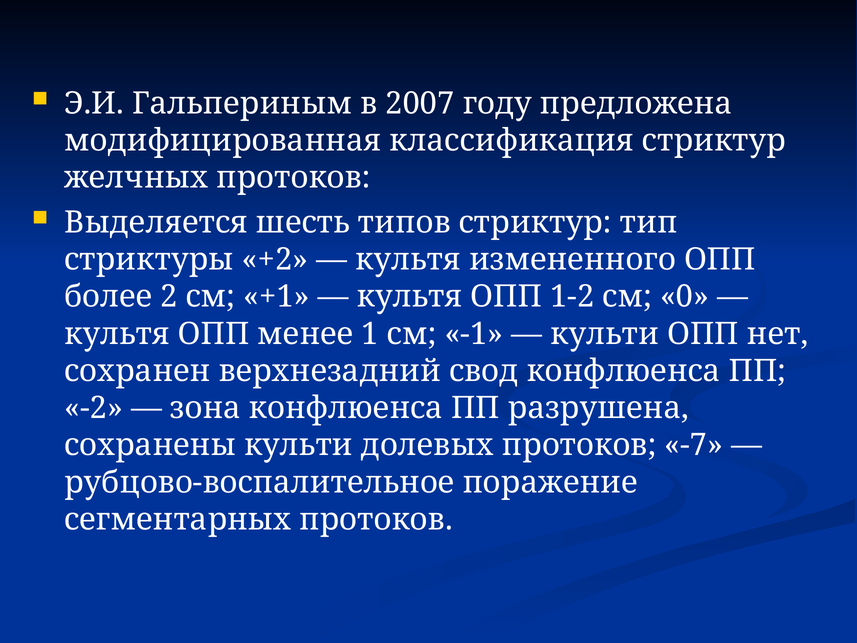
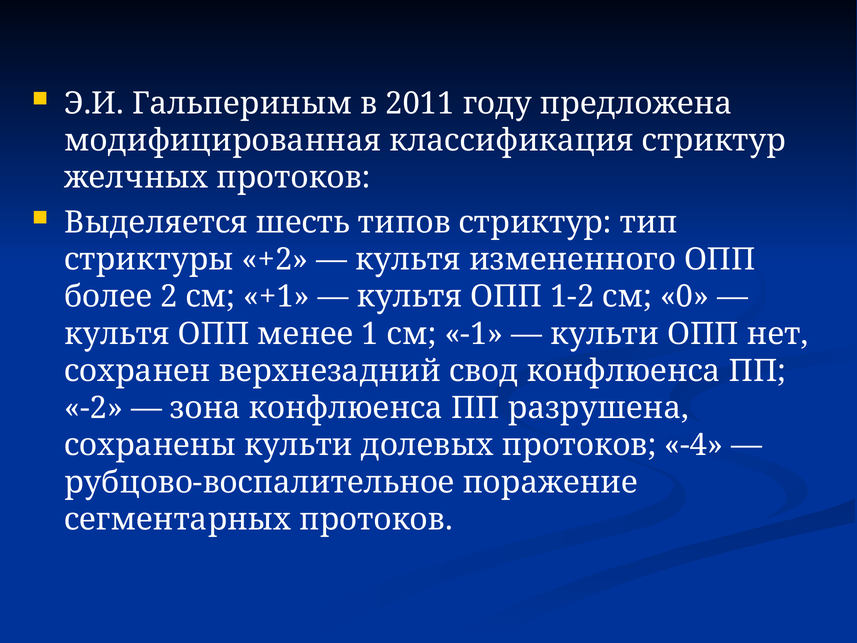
2007: 2007 -> 2011
-7: -7 -> -4
